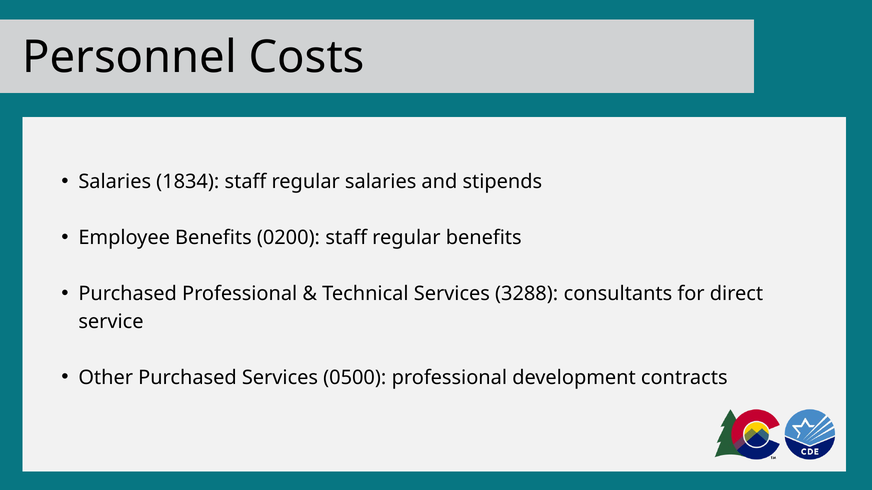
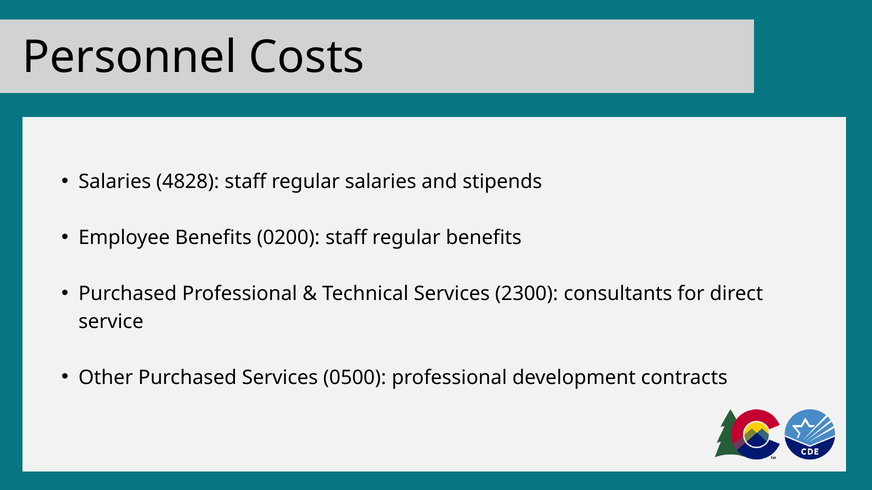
1834: 1834 -> 4828
3288: 3288 -> 2300
